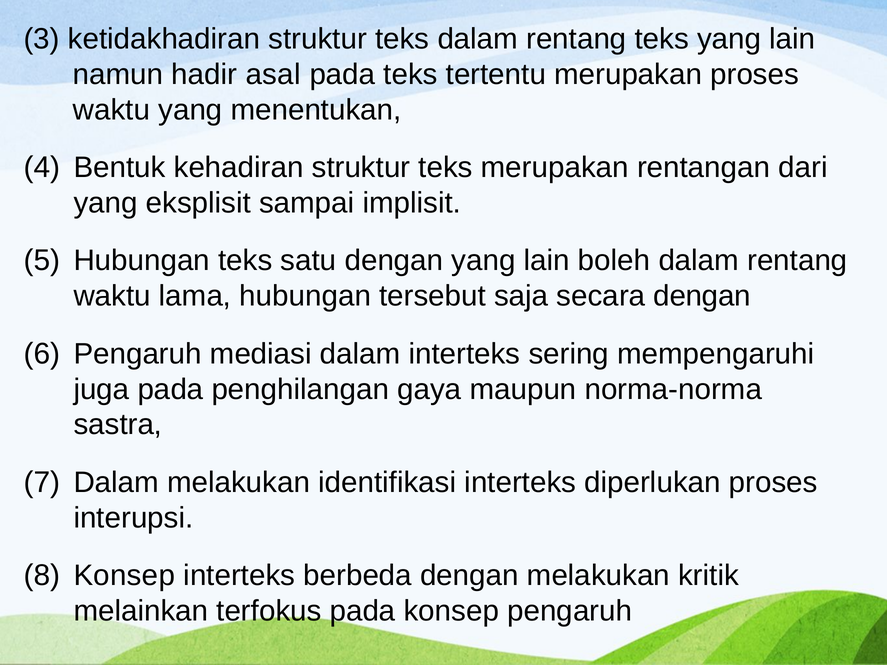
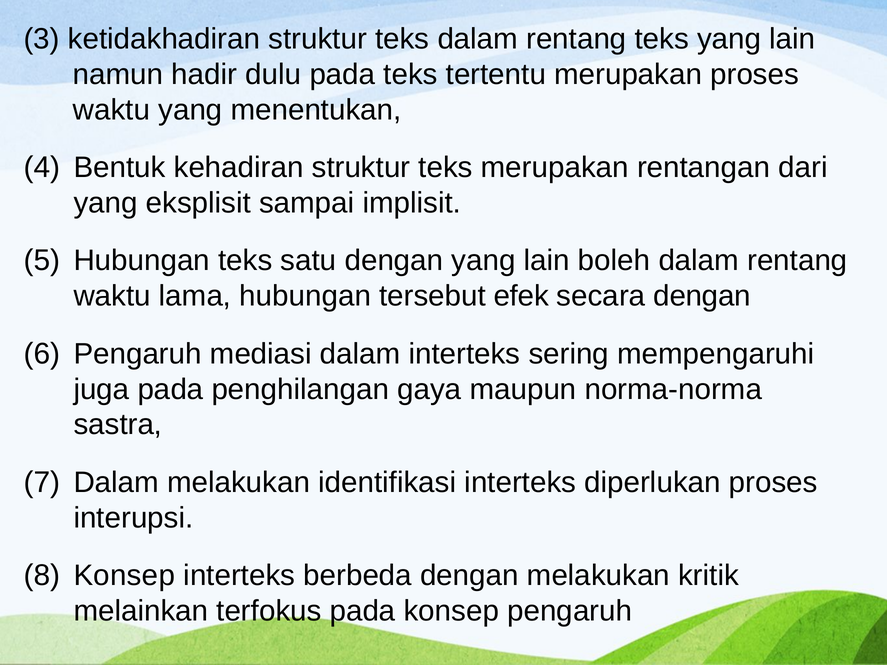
asal: asal -> dulu
saja: saja -> efek
